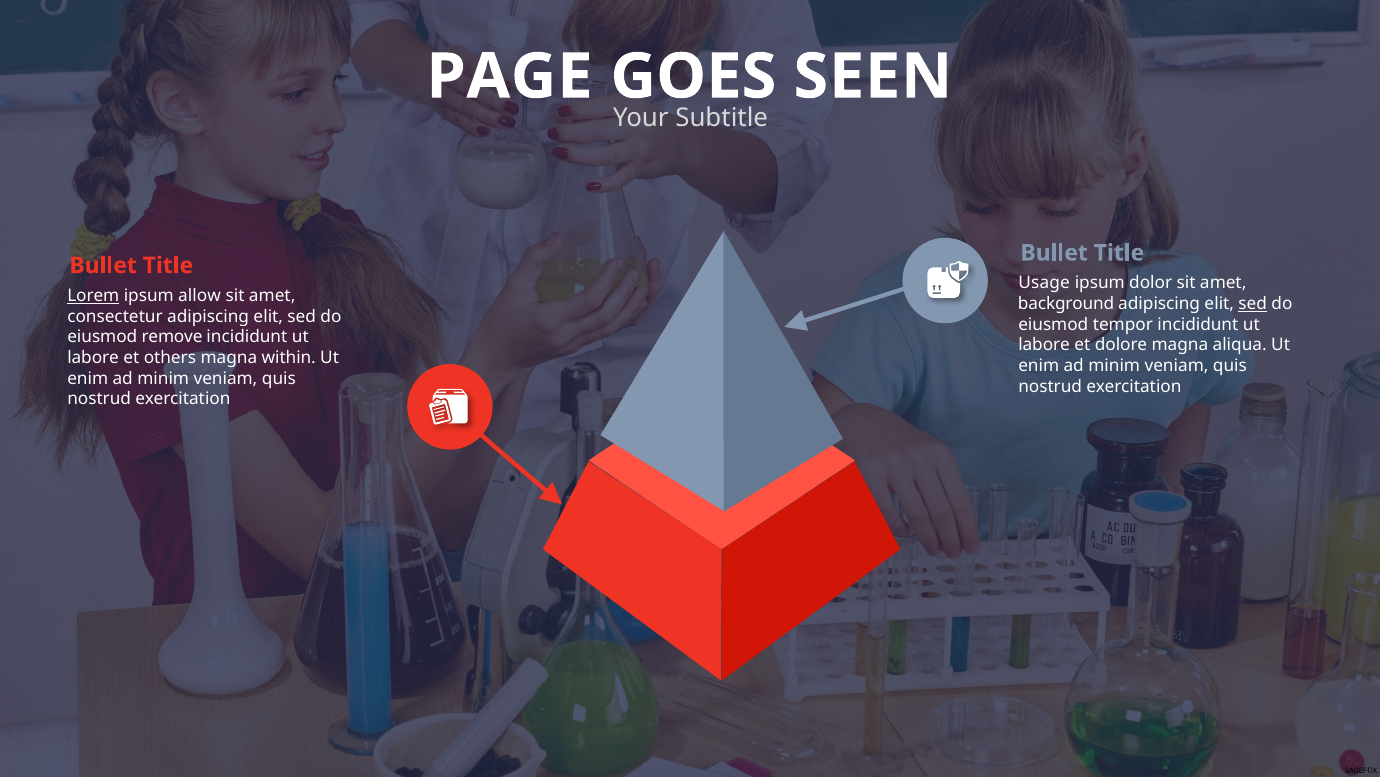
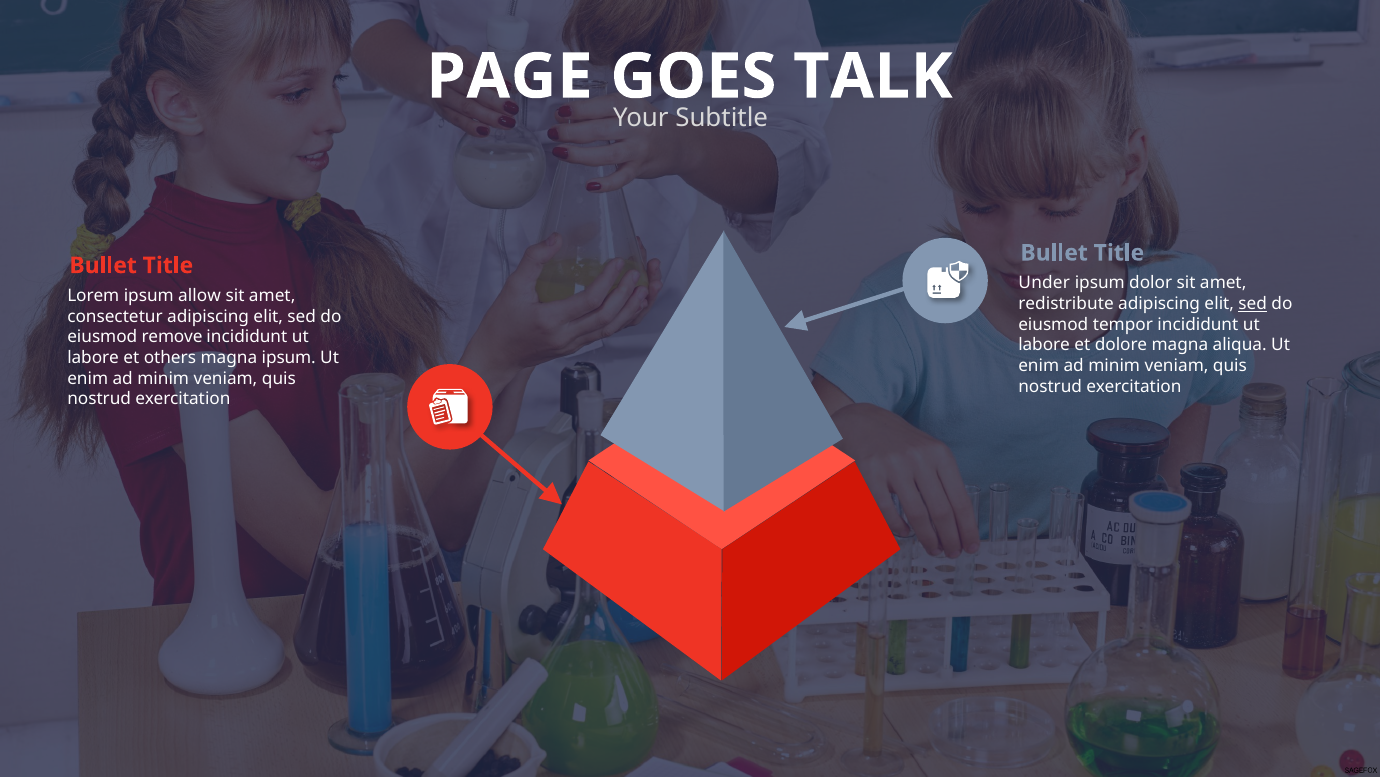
SEEN: SEEN -> TALK
Usage: Usage -> Under
Lorem underline: present -> none
background: background -> redistribute
magna within: within -> ipsum
